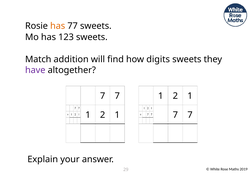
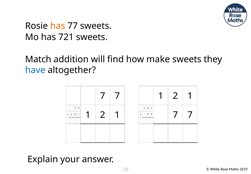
123: 123 -> 721
digits: digits -> make
have colour: purple -> blue
